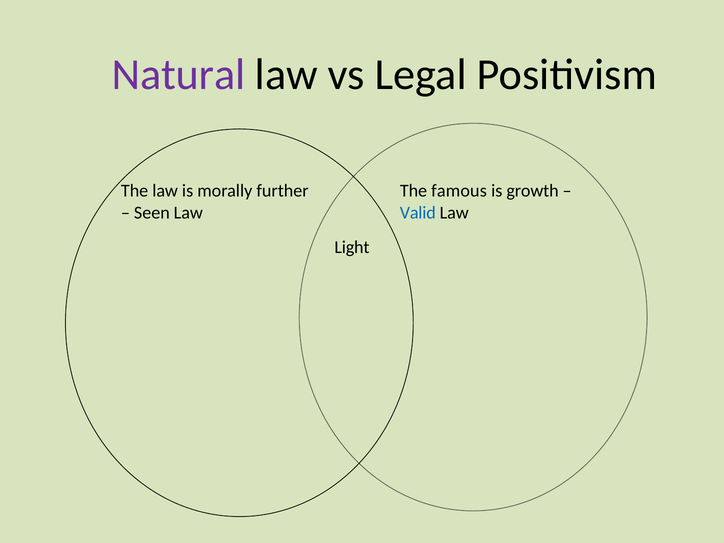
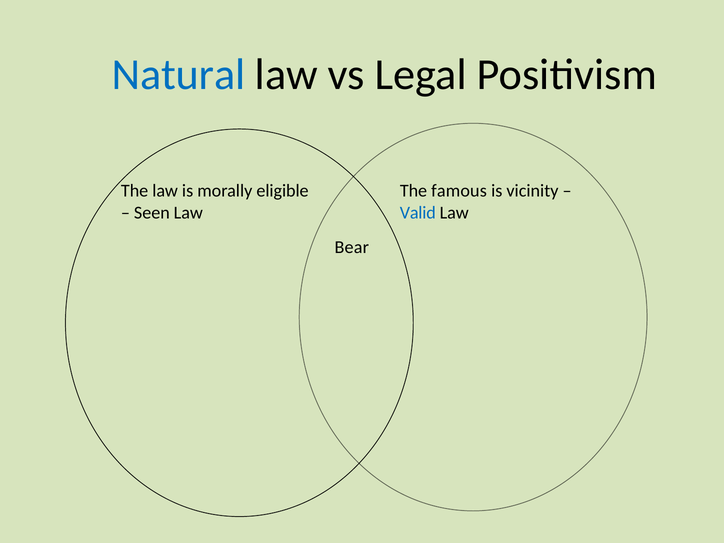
Natural colour: purple -> blue
further: further -> eligible
growth: growth -> vicinity
Light: Light -> Bear
